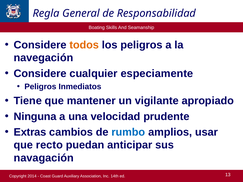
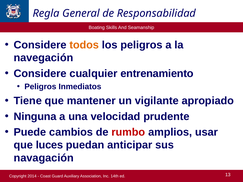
especiamente: especiamente -> entrenamiento
Extras: Extras -> Puede
rumbo colour: blue -> red
recto: recto -> luces
